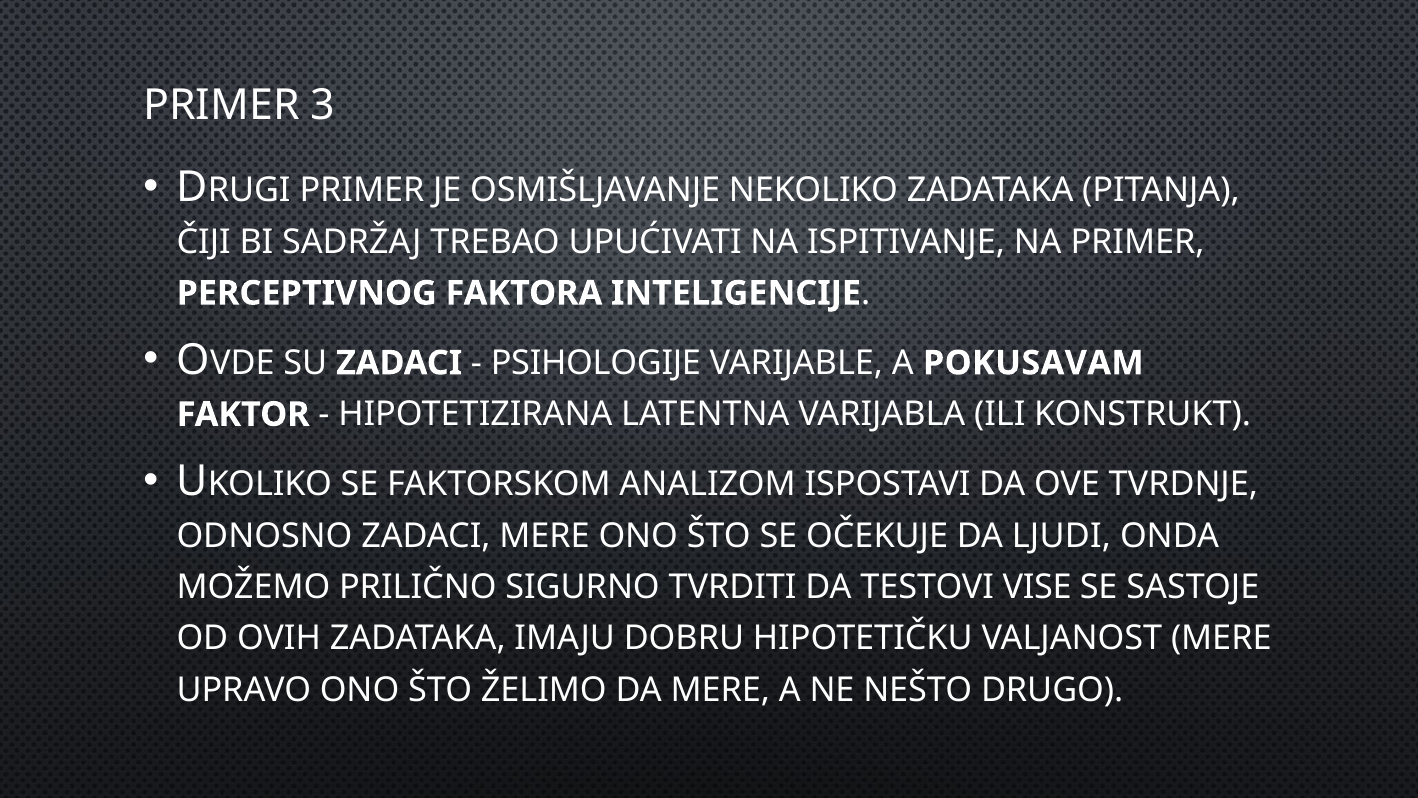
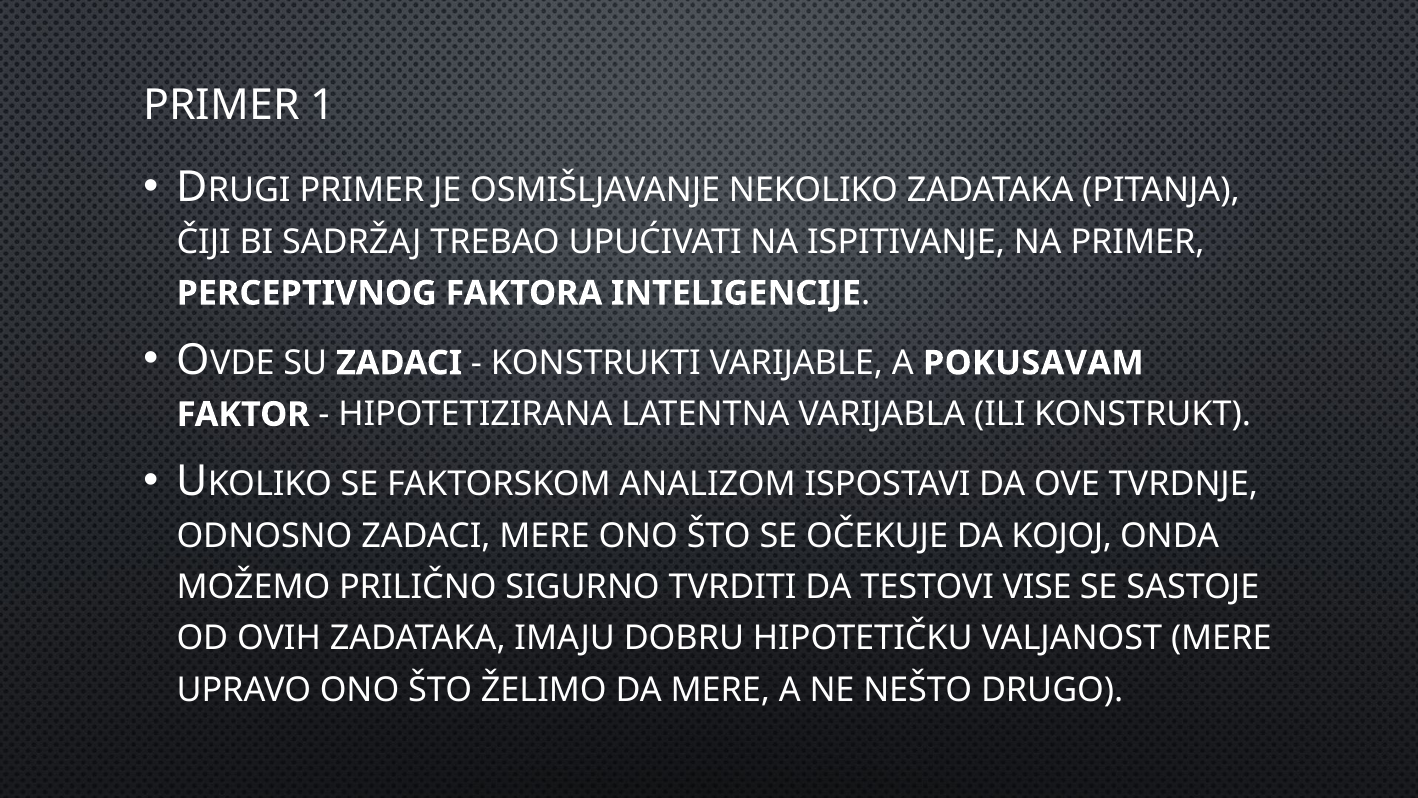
3: 3 -> 1
PSIHOLOGIJE: PSIHOLOGIJE -> KONSTRUKTI
LJUDI: LJUDI -> KOJOJ
